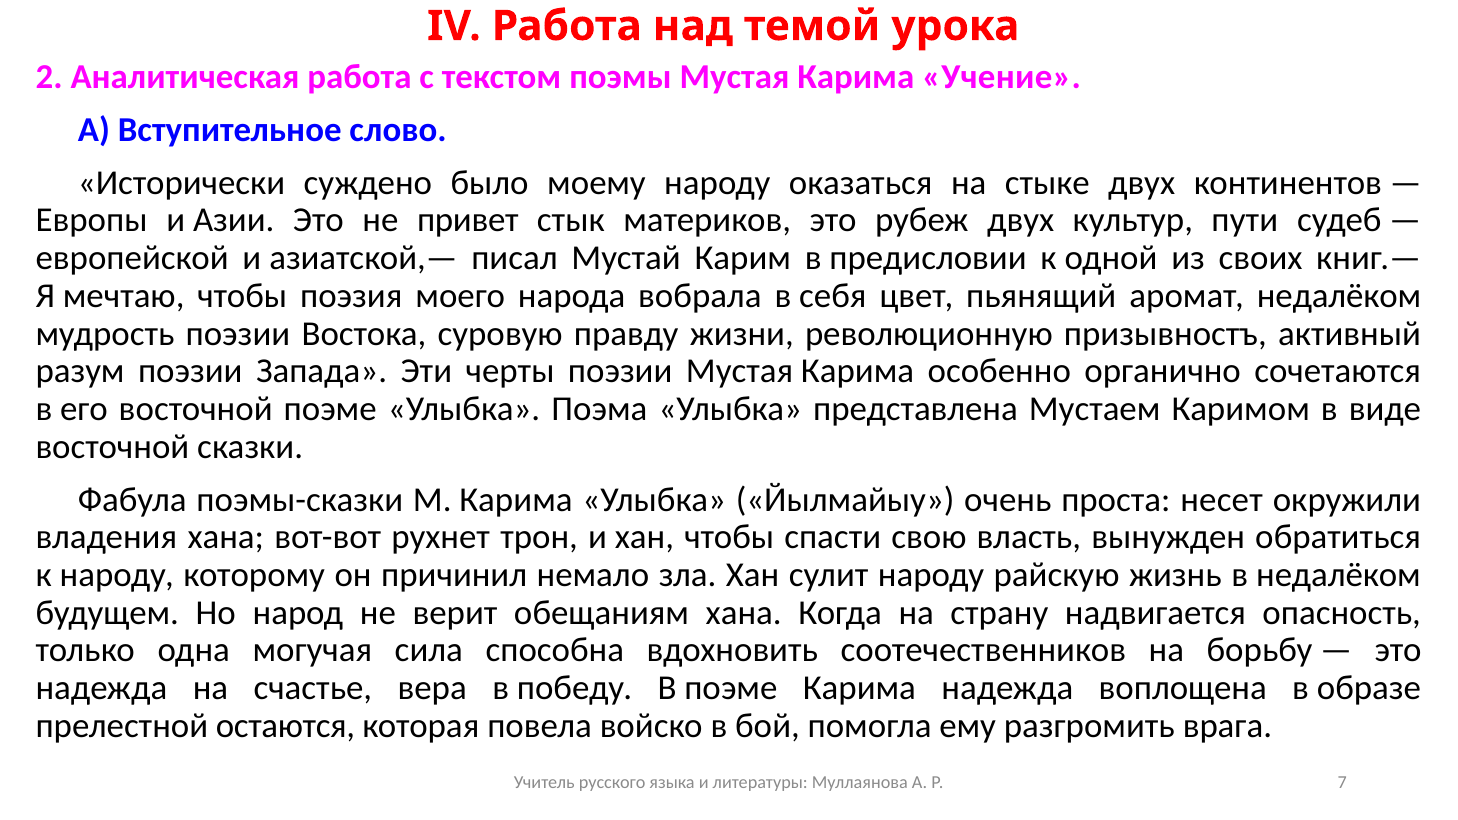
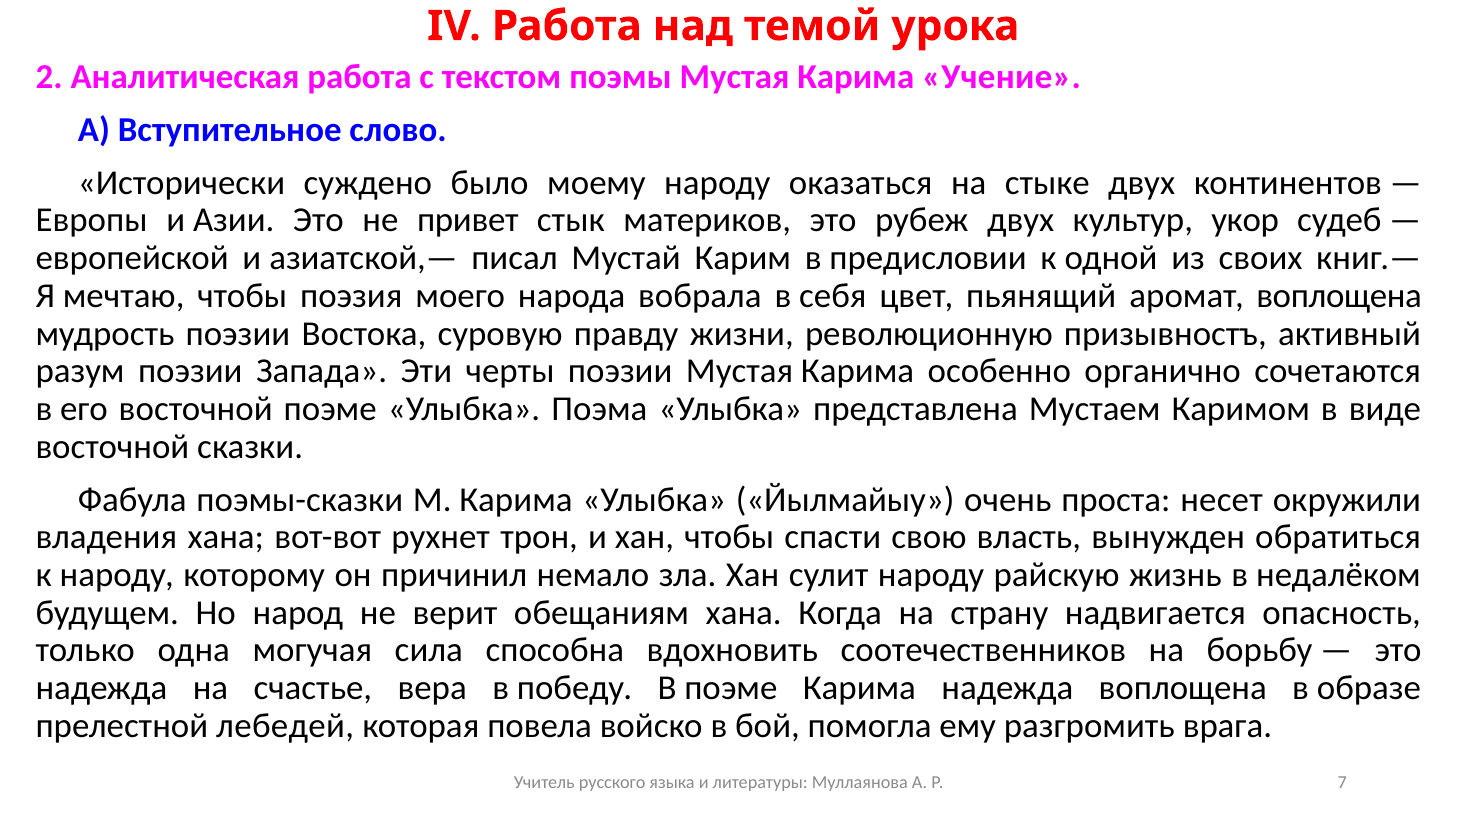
пути: пути -> укор
аромат недалёком: недалёком -> воплощена
остаются: остаются -> лебедей
